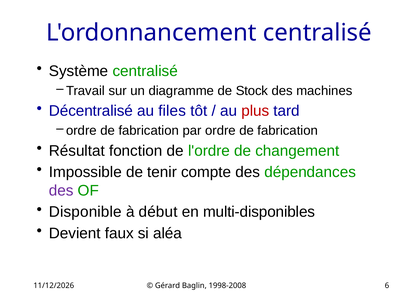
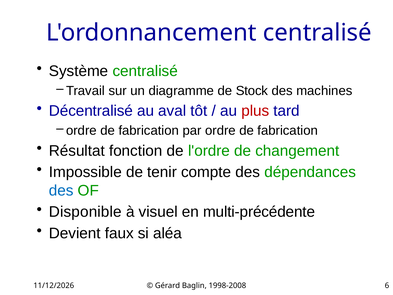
files: files -> aval
des at (61, 190) colour: purple -> blue
début: début -> visuel
multi-disponibles: multi-disponibles -> multi-précédente
